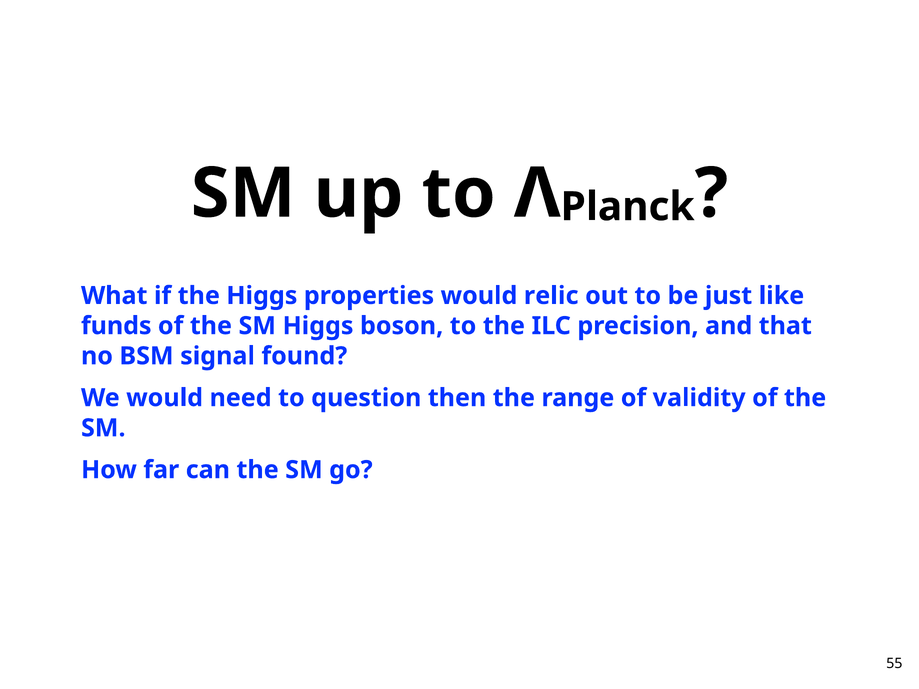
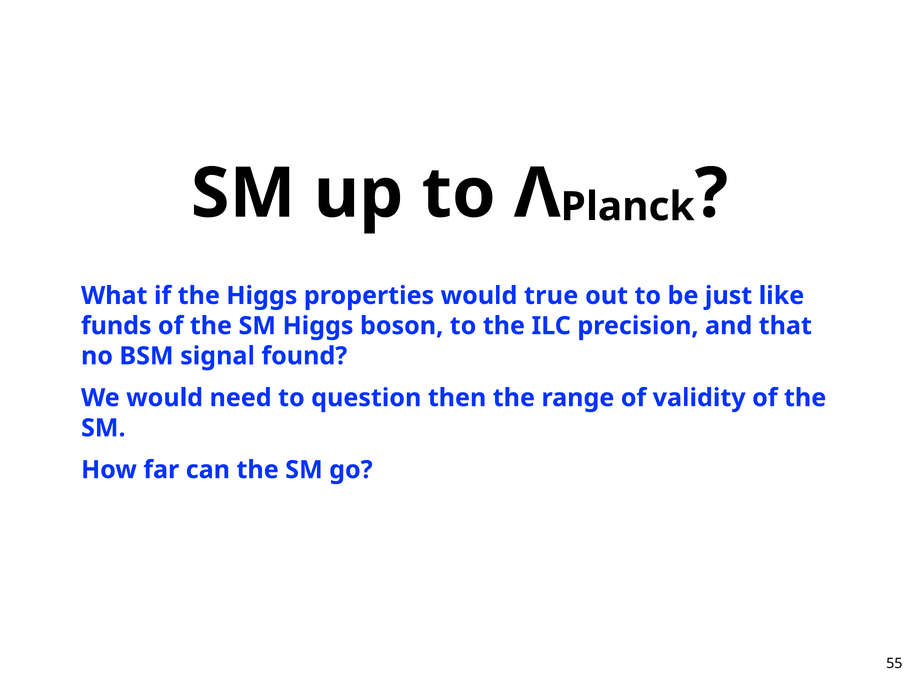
relic: relic -> true
